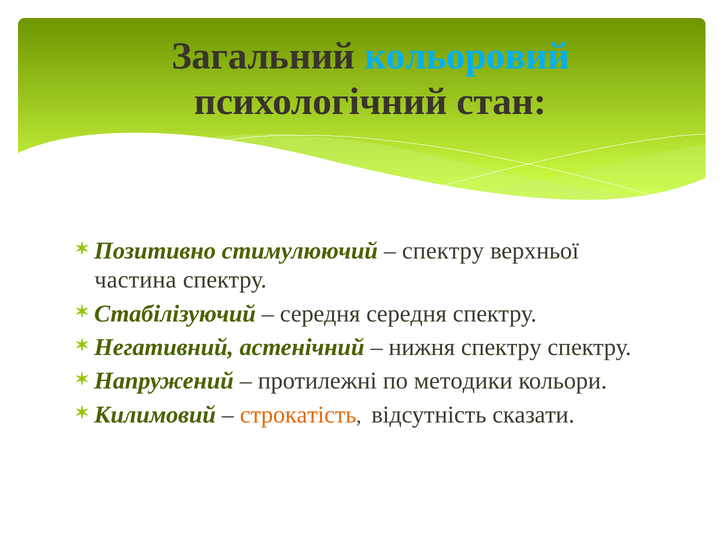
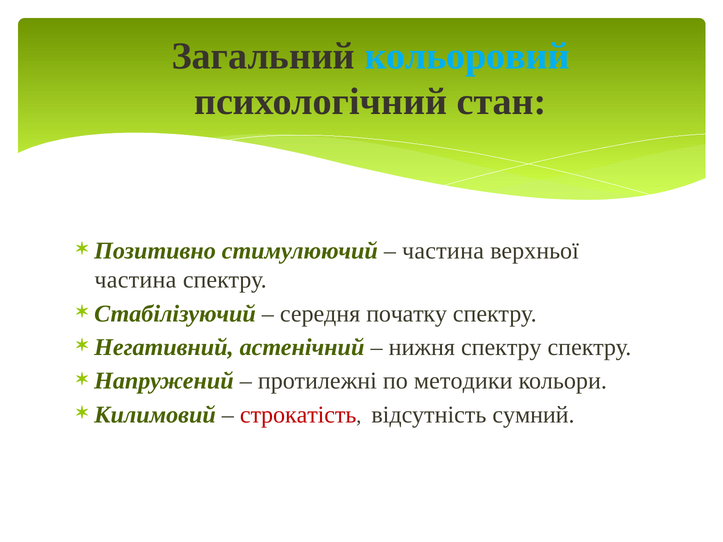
спектру at (443, 251): спектру -> частина
середня середня: середня -> початку
строкатість colour: orange -> red
сказати: сказати -> сумний
